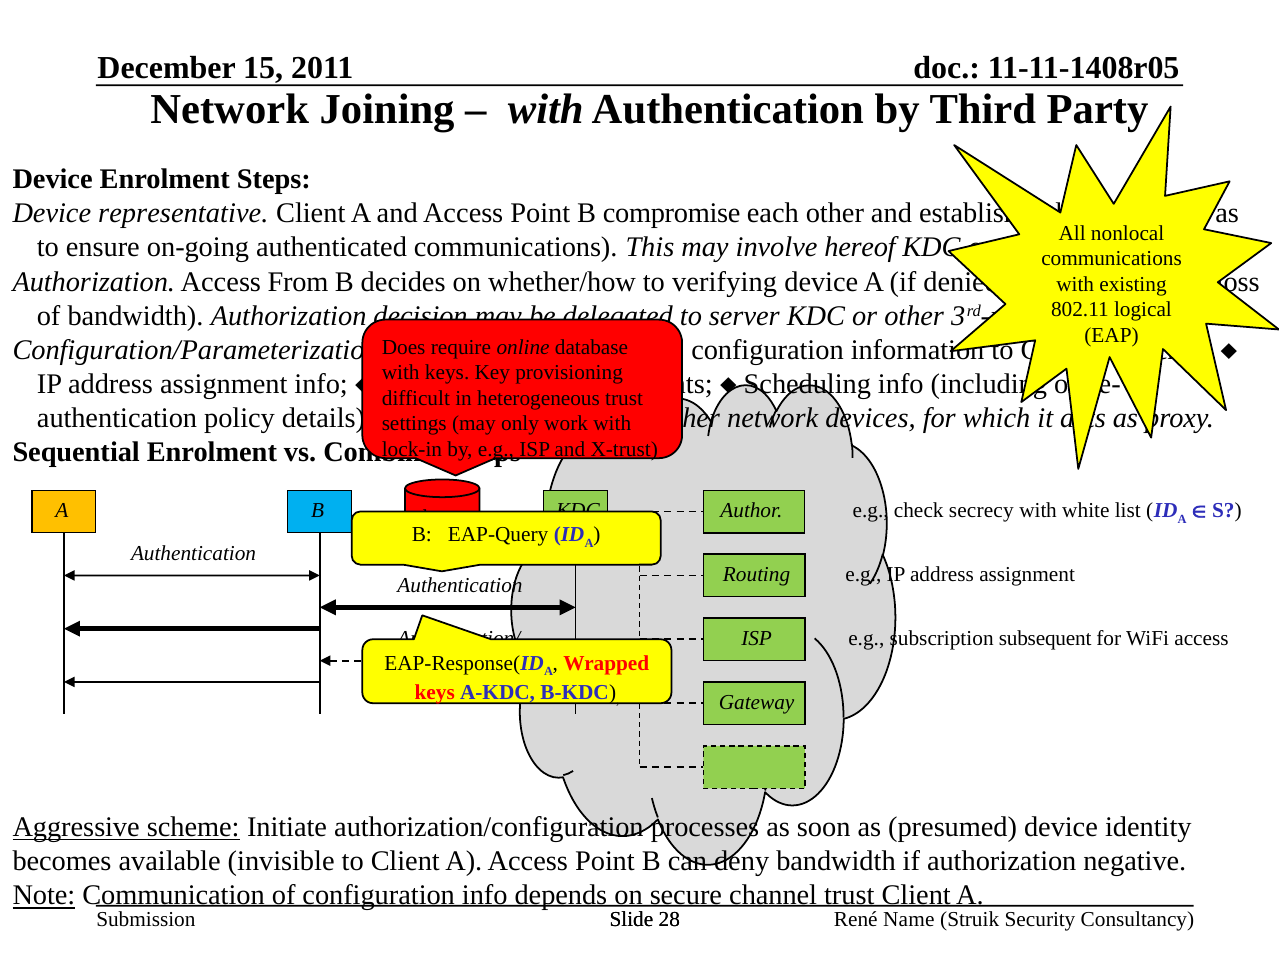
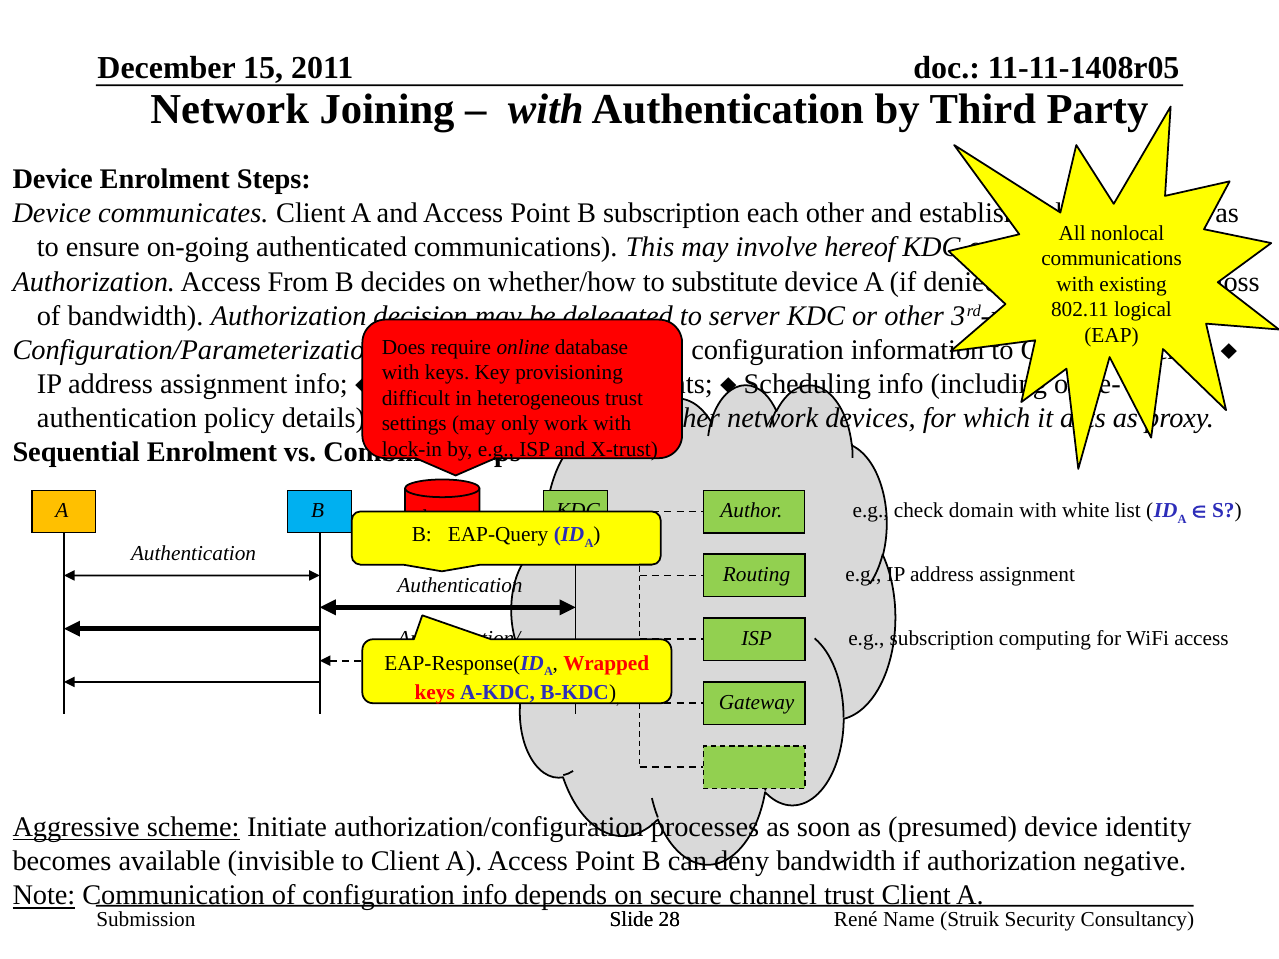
representative: representative -> communicates
B compromise: compromise -> subscription
verifying: verifying -> substitute
secrecy: secrecy -> domain
subsequent: subsequent -> computing
